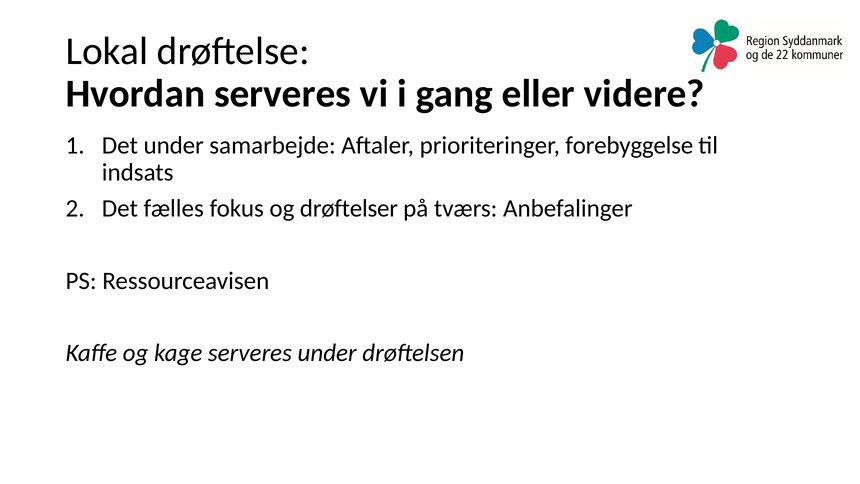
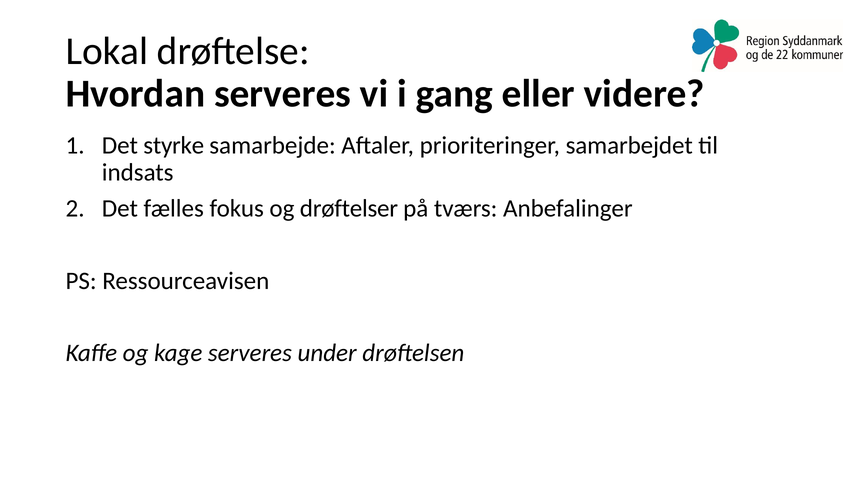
Det under: under -> styrke
forebyggelse: forebyggelse -> samarbejdet
